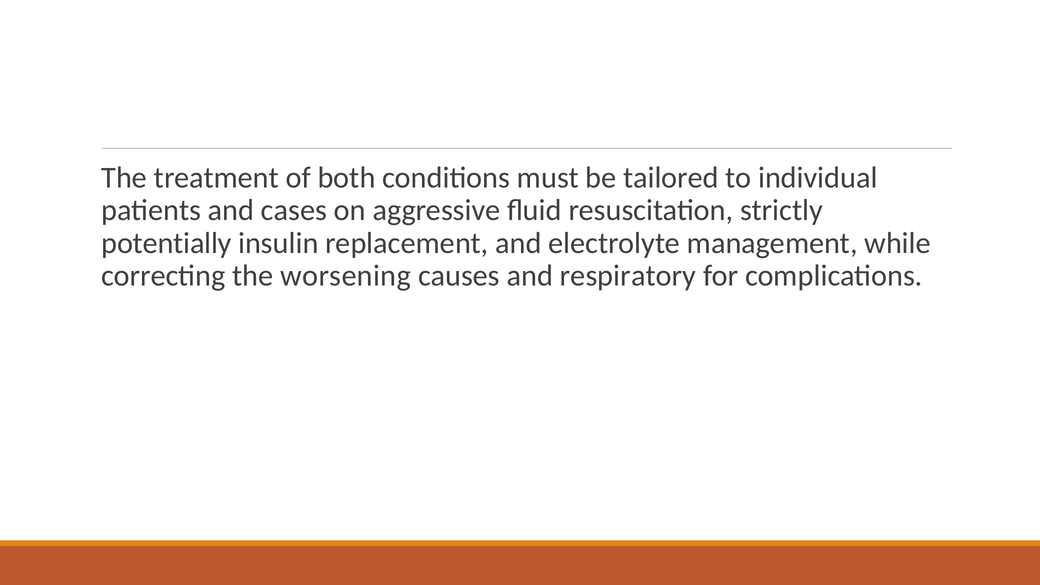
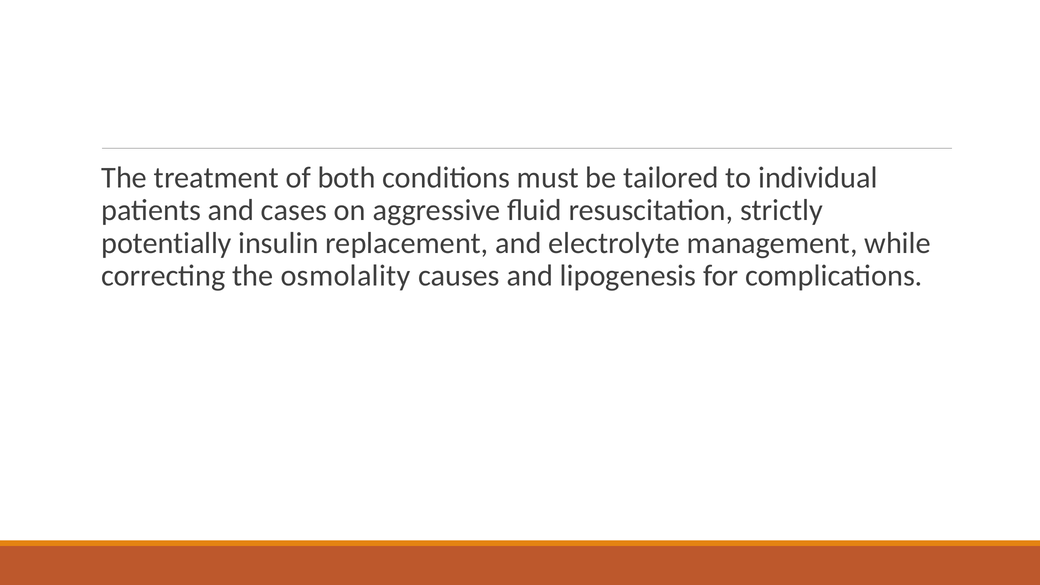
worsening: worsening -> osmolality
respiratory: respiratory -> lipogenesis
